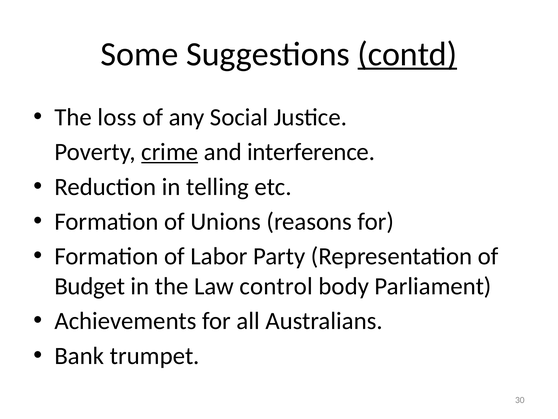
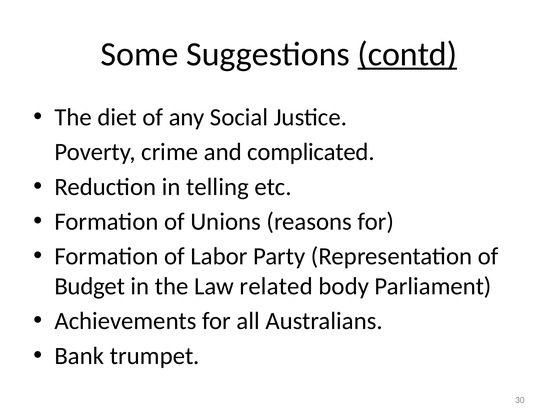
loss: loss -> diet
crime underline: present -> none
interference: interference -> complicated
control: control -> related
